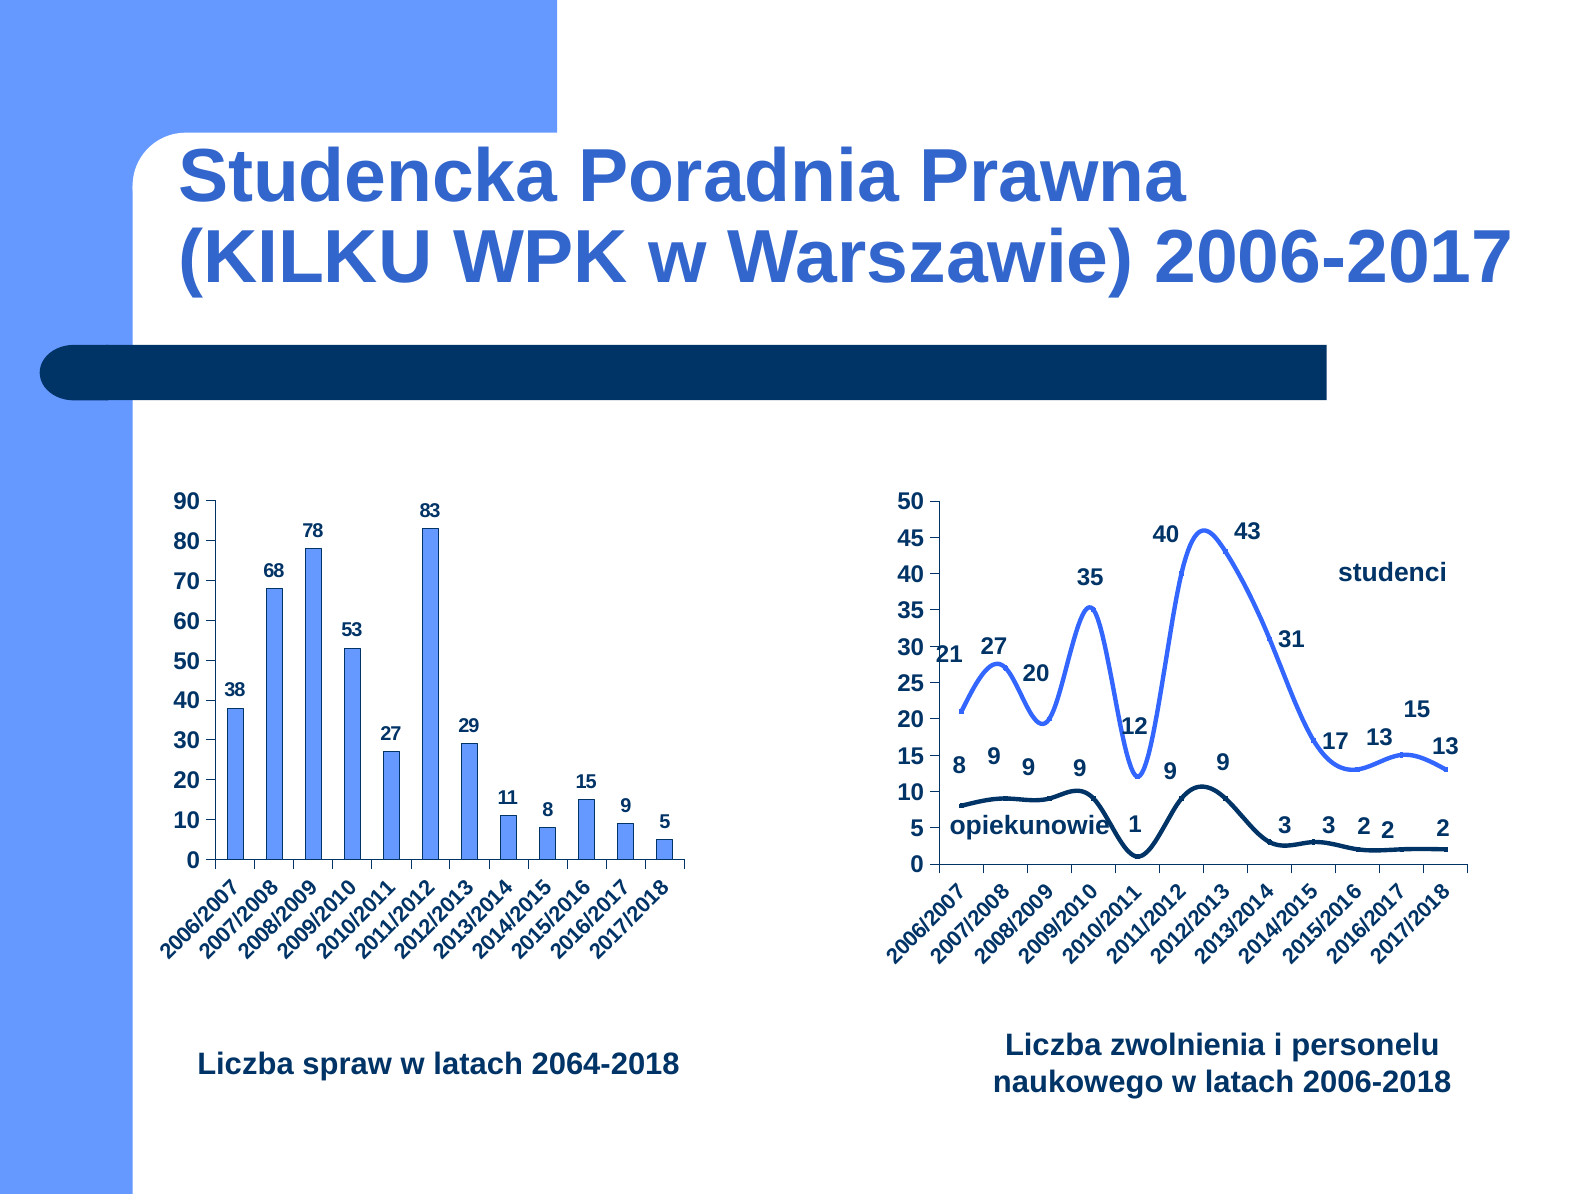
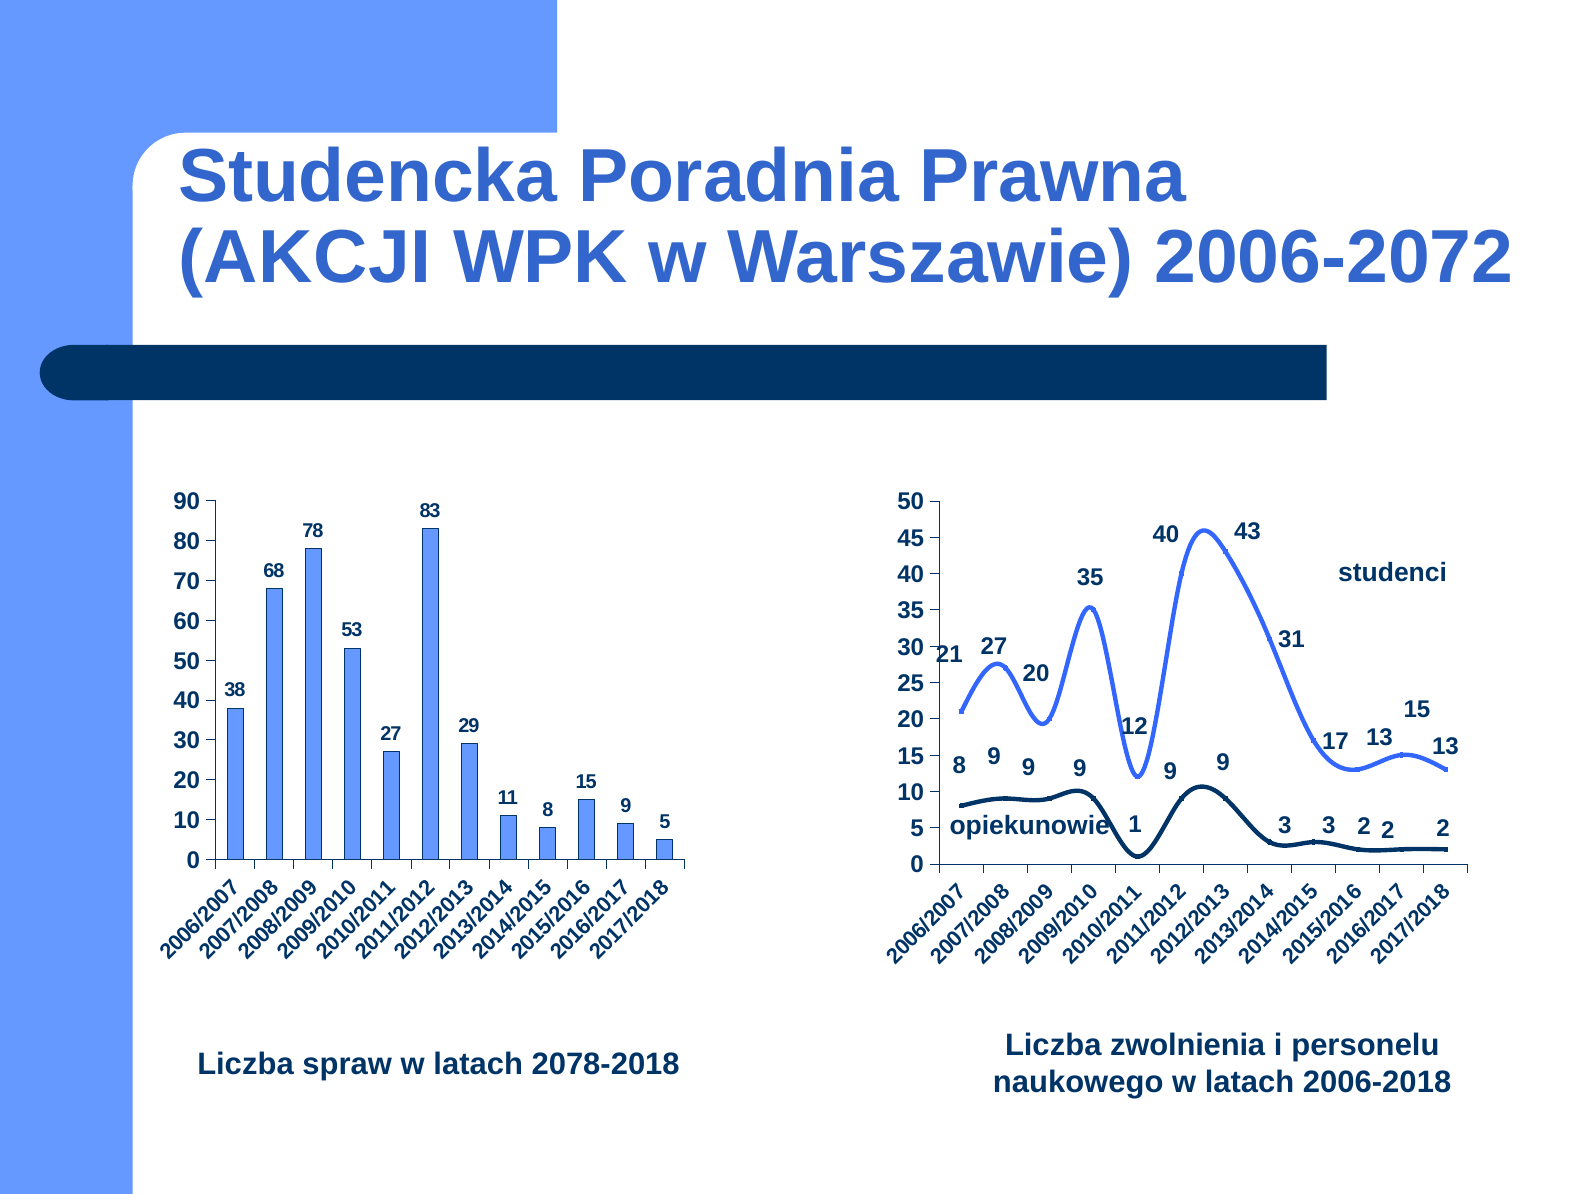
KILKU: KILKU -> AKCJI
2006-2017: 2006-2017 -> 2006-2072
2064-2018: 2064-2018 -> 2078-2018
